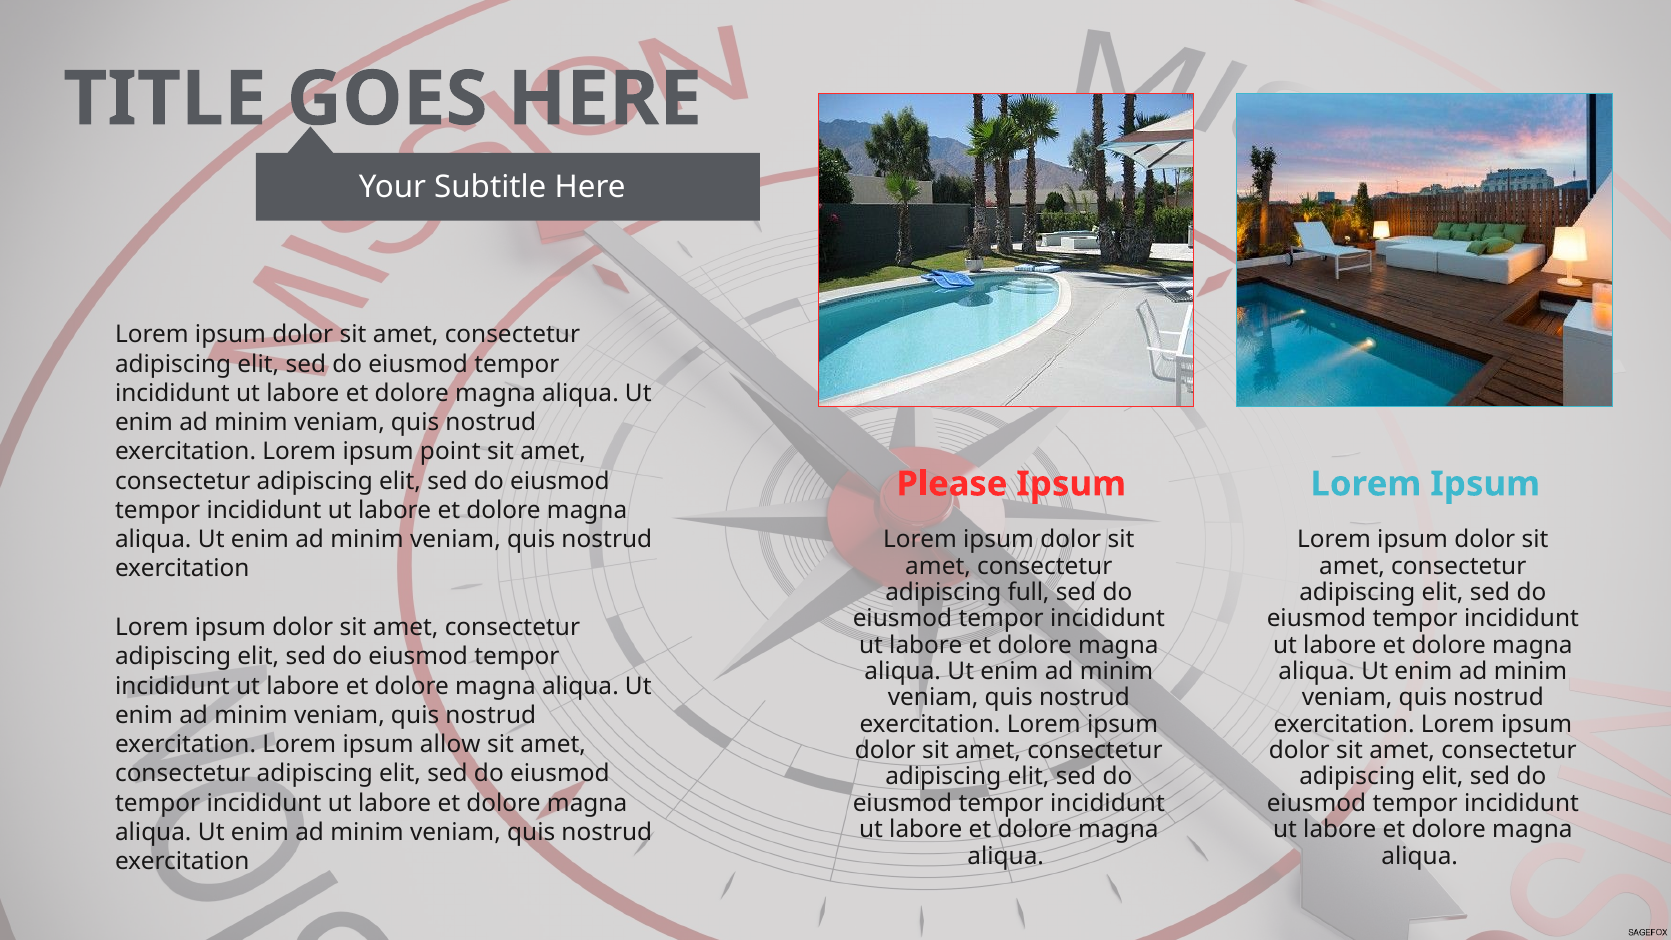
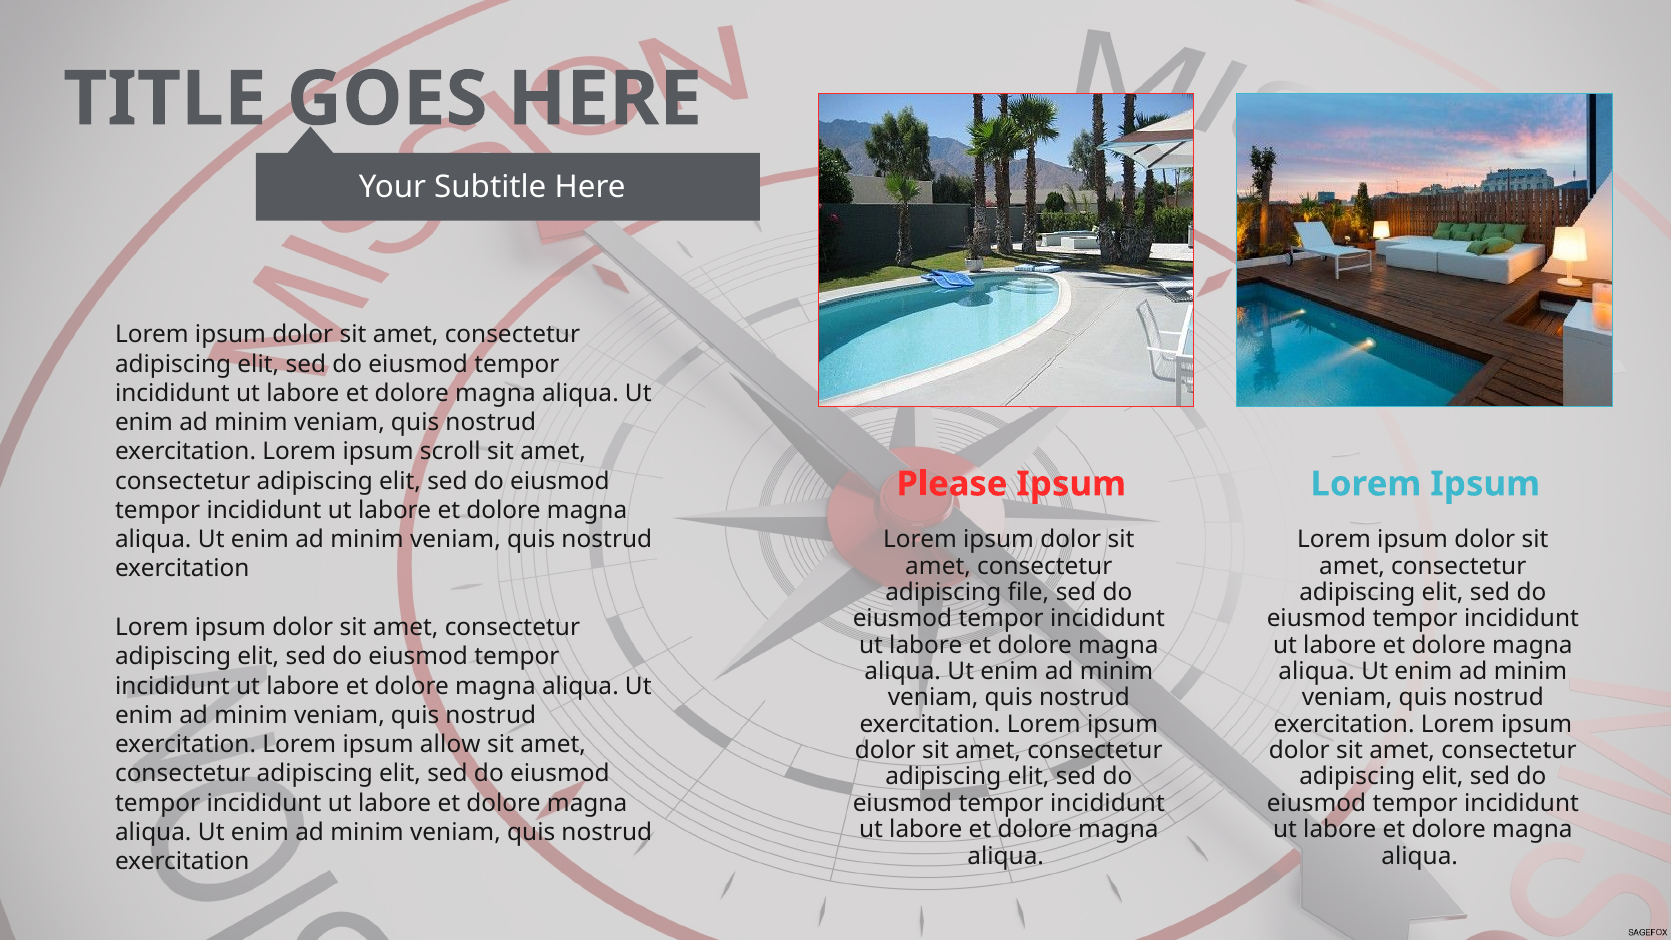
point: point -> scroll
full: full -> file
